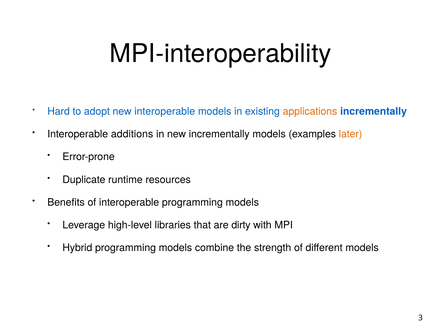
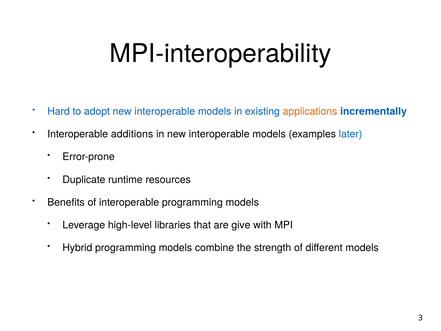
in new incrementally: incrementally -> interoperable
later colour: orange -> blue
dirty: dirty -> give
